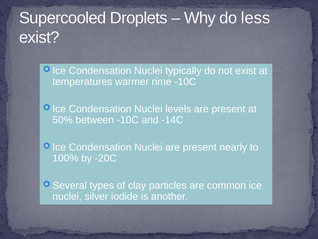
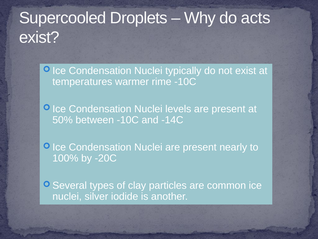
less: less -> acts
